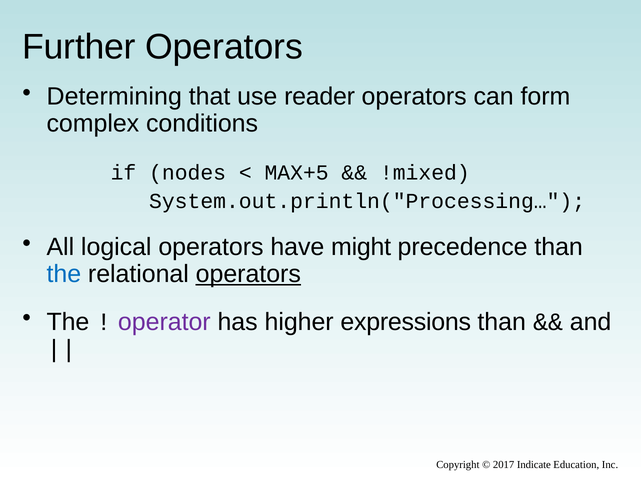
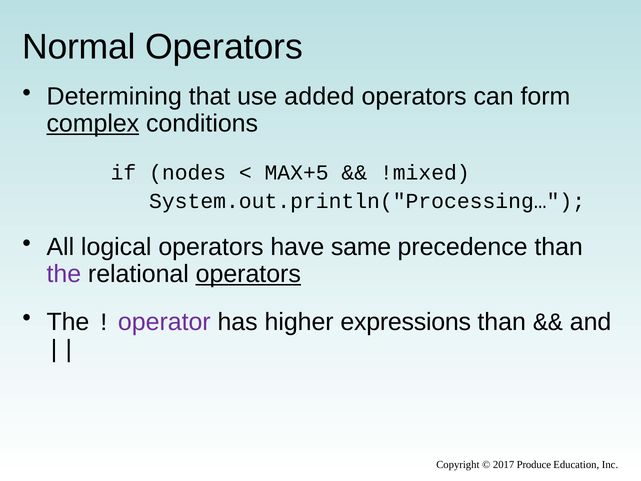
Further: Further -> Normal
reader: reader -> added
complex underline: none -> present
might: might -> same
the at (64, 274) colour: blue -> purple
Indicate: Indicate -> Produce
